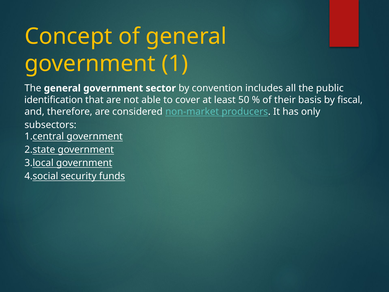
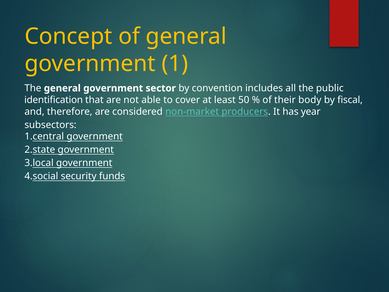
basis: basis -> body
only: only -> year
